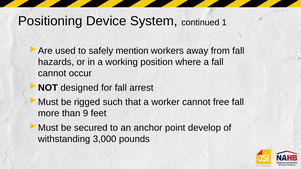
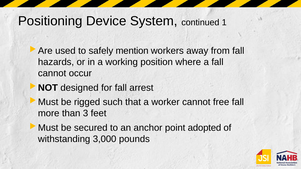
9: 9 -> 3
develop: develop -> adopted
